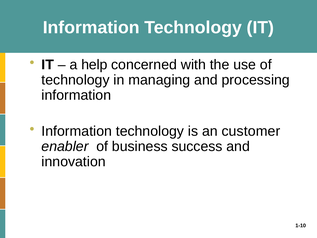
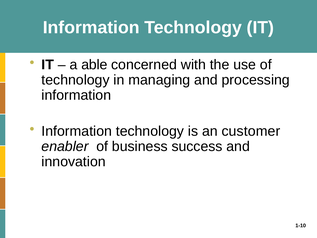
help: help -> able
